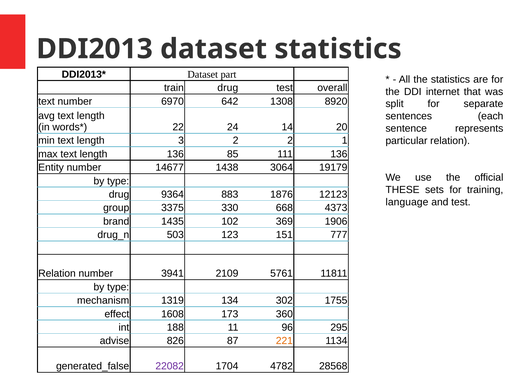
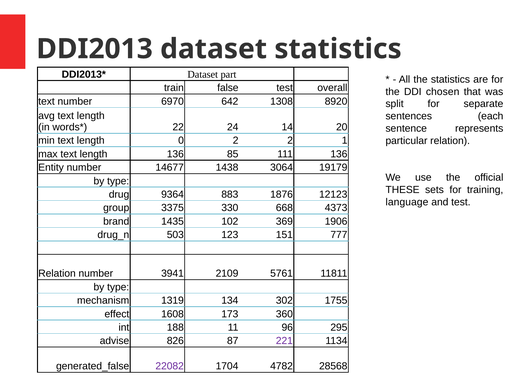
train drug: drug -> false
internet: internet -> chosen
3: 3 -> 0
221 colour: orange -> purple
